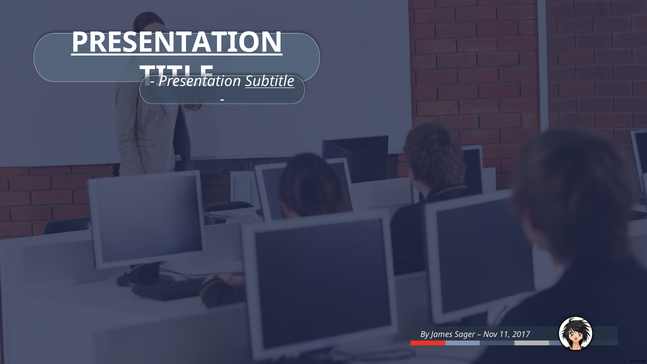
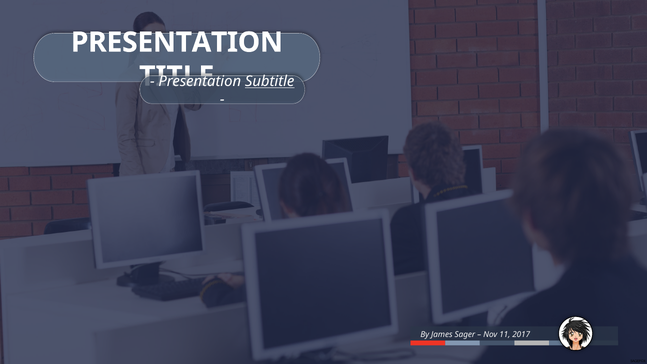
PRESENTATION at (177, 42) underline: present -> none
